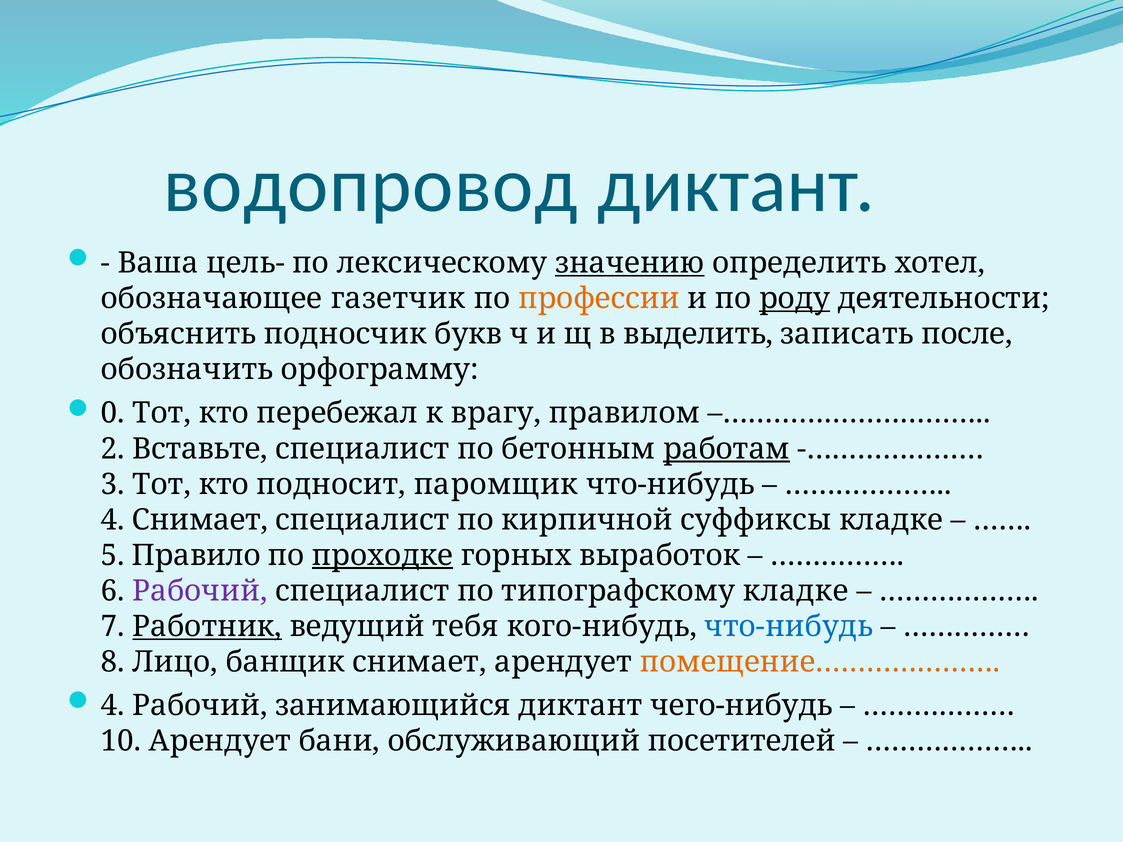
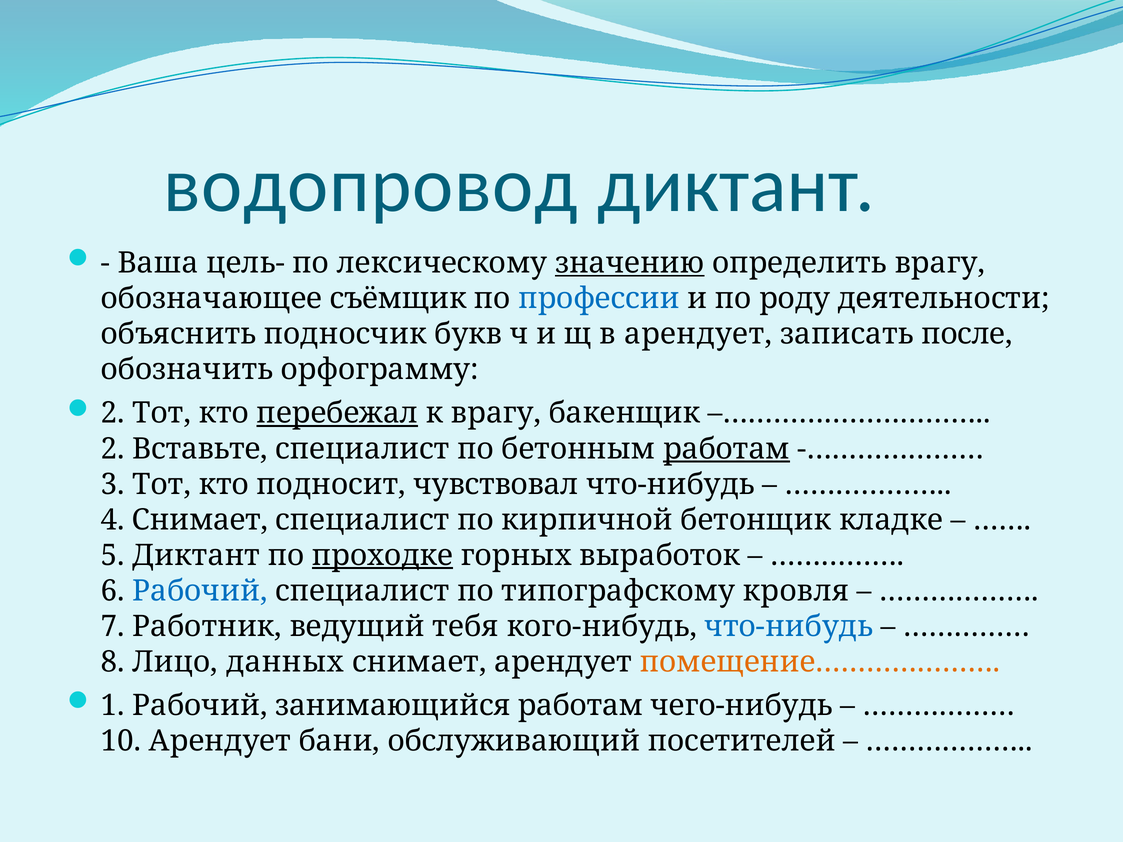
определить хотел: хотел -> врагу
газетчик: газетчик -> съёмщик
профессии colour: orange -> blue
роду underline: present -> none
в выделить: выделить -> арендует
0 at (113, 413): 0 -> 2
перебежал underline: none -> present
правилом: правилом -> бакенщик
паромщик: паромщик -> чувствовал
суффиксы: суффиксы -> бетонщик
5 Правило: Правило -> Диктант
Рабочий at (200, 591) colour: purple -> blue
типографскому кладке: кладке -> кровля
Работник underline: present -> none
банщик: банщик -> данных
4 at (113, 706): 4 -> 1
занимающийся диктант: диктант -> работам
